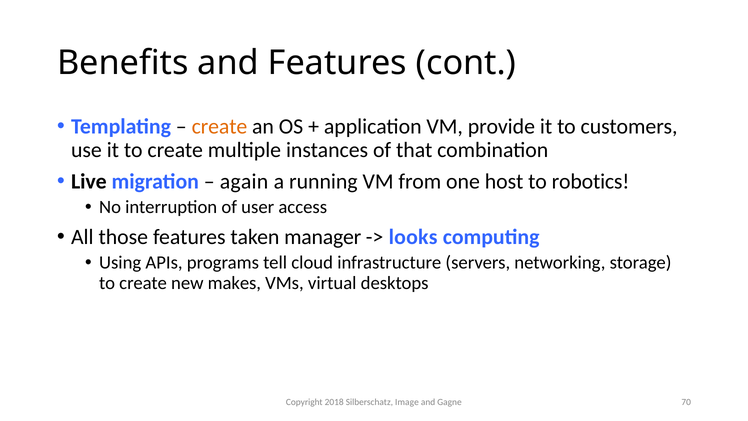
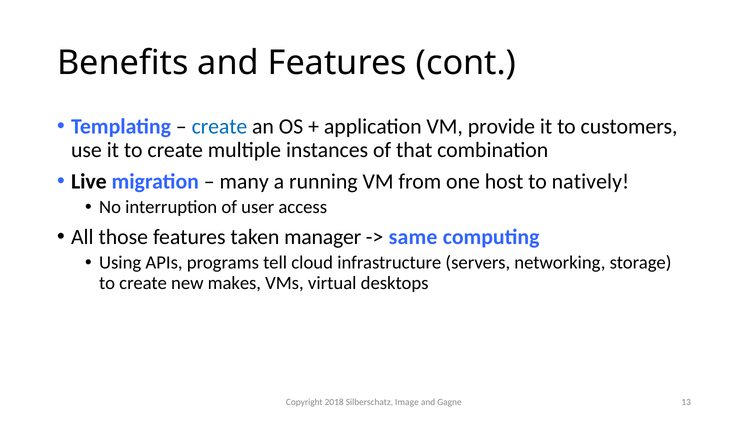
create at (219, 126) colour: orange -> blue
again: again -> many
robotics: robotics -> natively
looks: looks -> same
70: 70 -> 13
